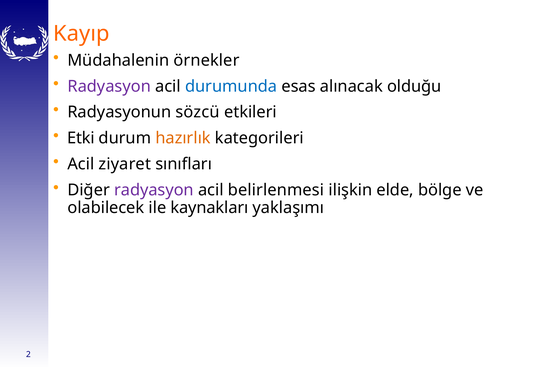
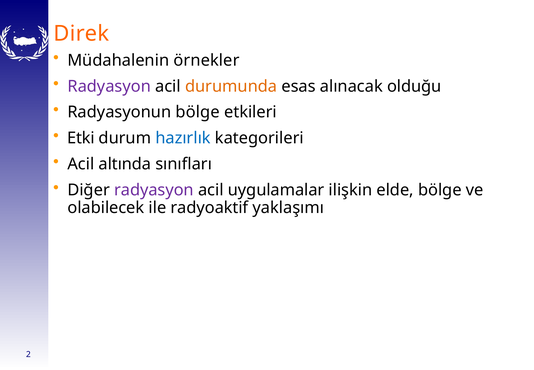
Kayıp: Kayıp -> Direk
durumunda colour: blue -> orange
Radyasyonun sözcü: sözcü -> bölge
hazırlık colour: orange -> blue
ziyaret: ziyaret -> altında
belirlenmesi: belirlenmesi -> uygulamalar
kaynakları: kaynakları -> radyoaktif
